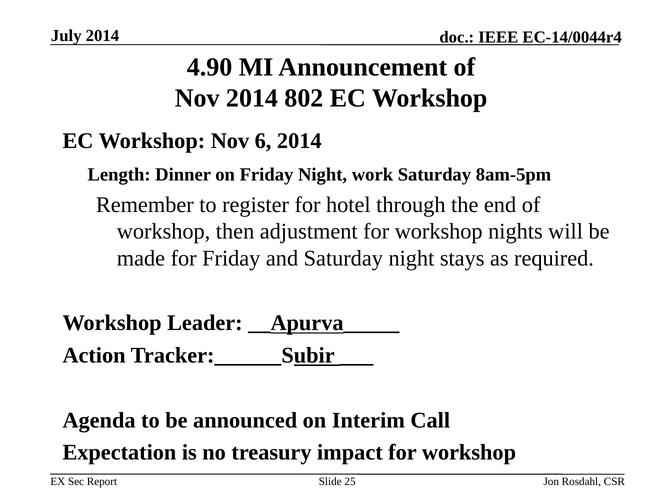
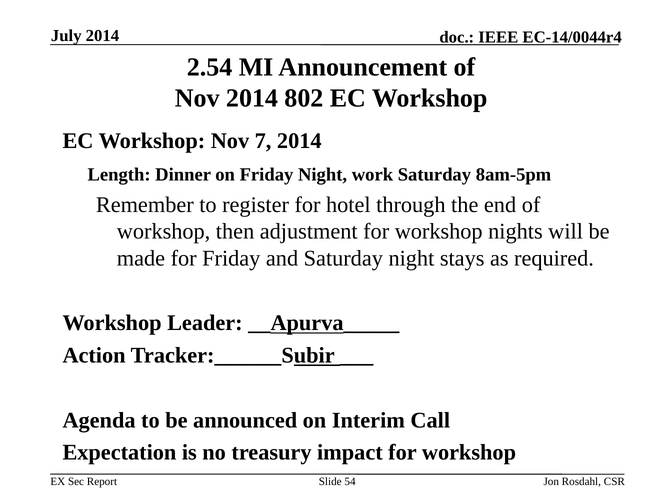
4.90: 4.90 -> 2.54
6: 6 -> 7
25: 25 -> 54
